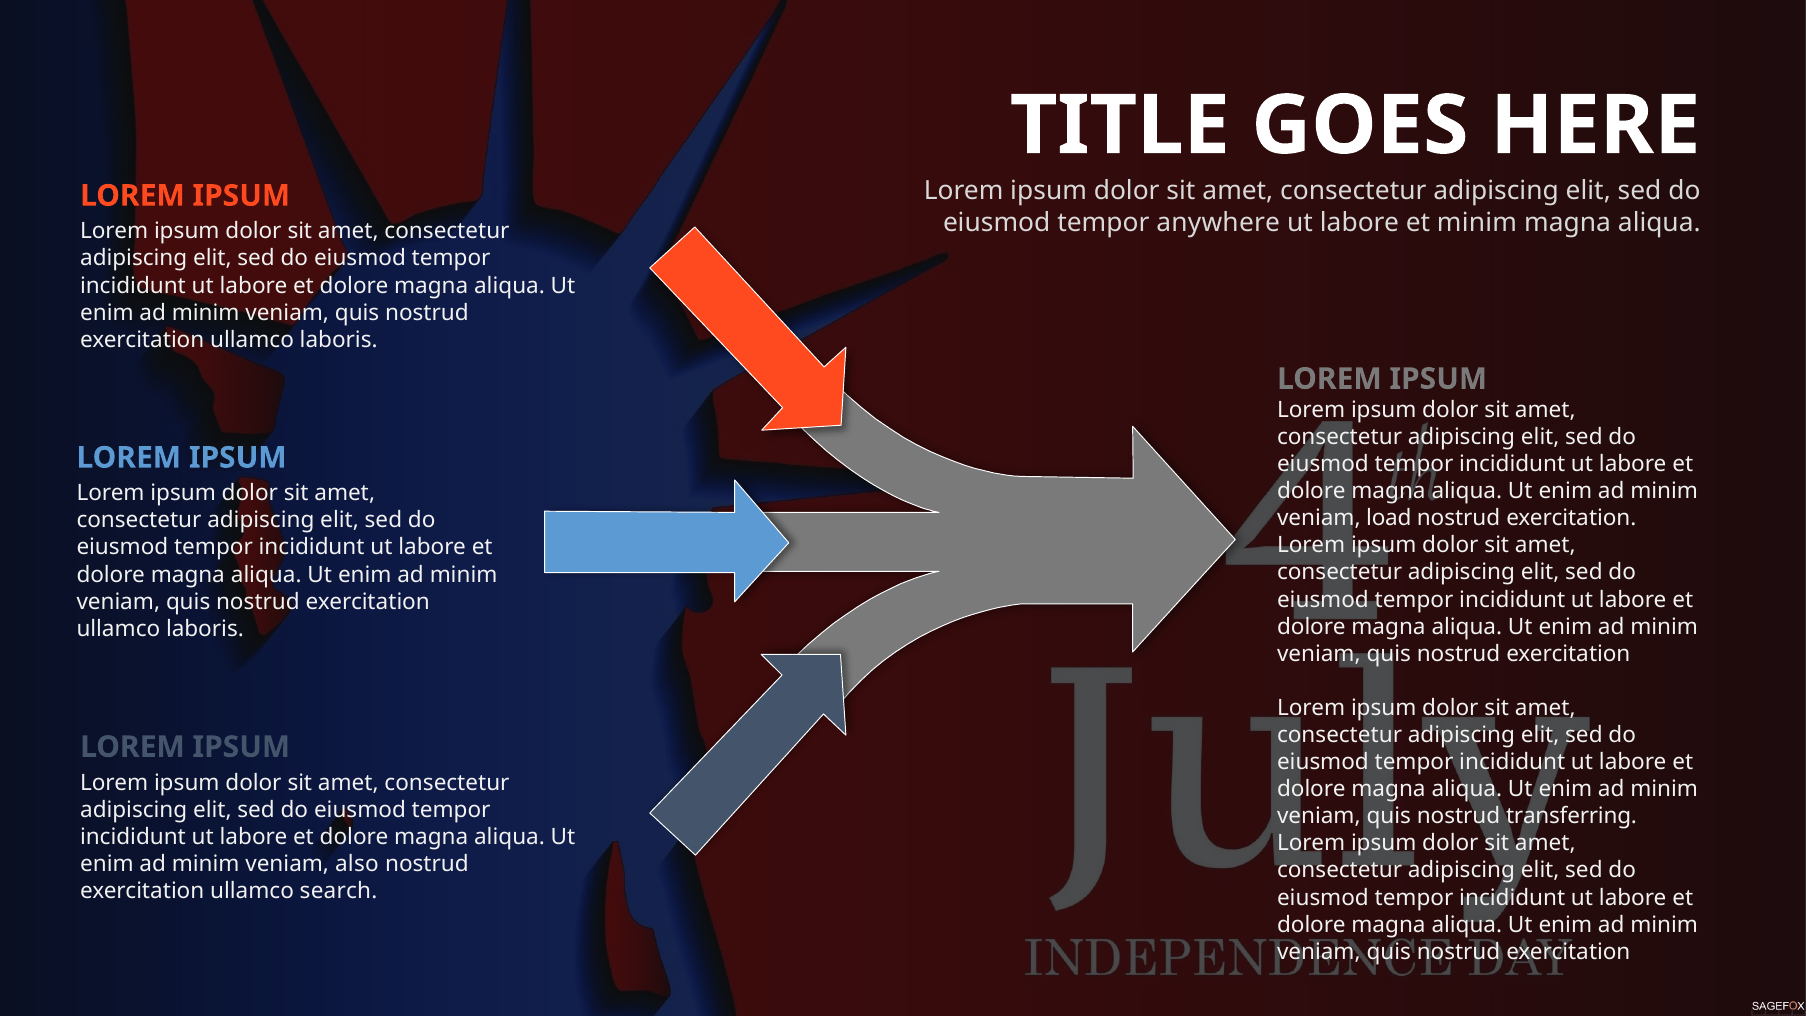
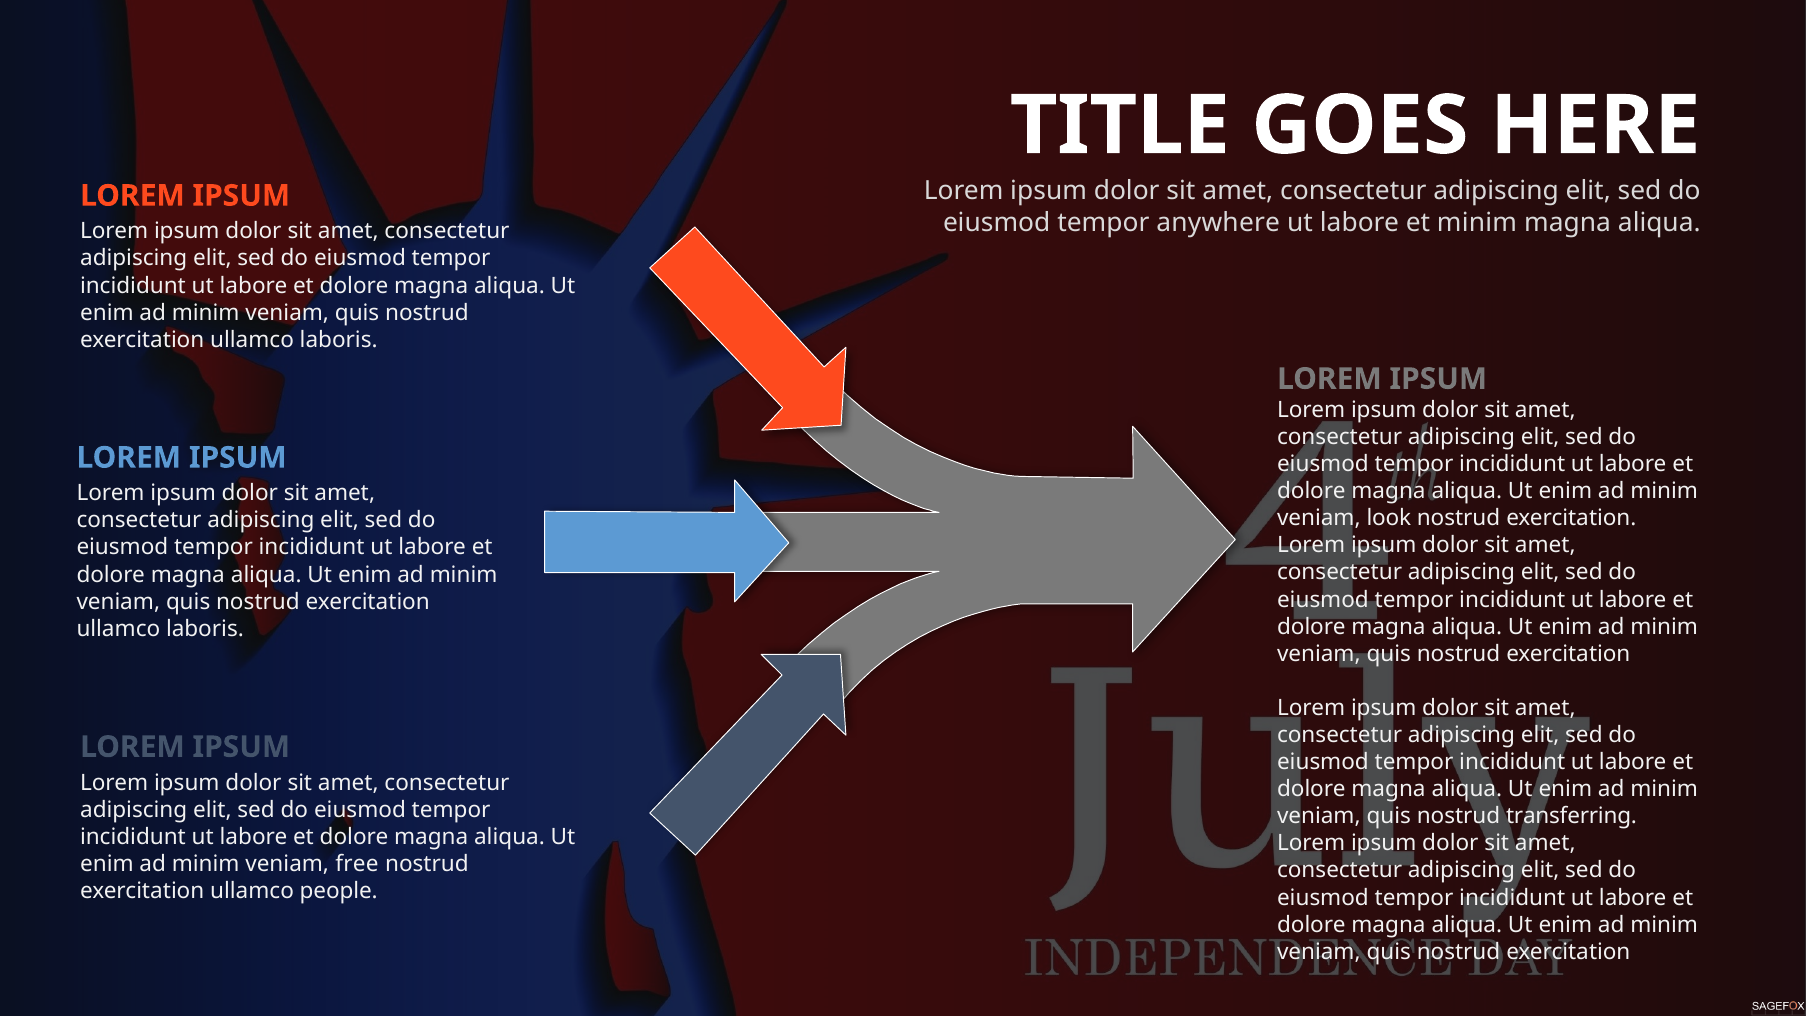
load: load -> look
also: also -> free
search: search -> people
